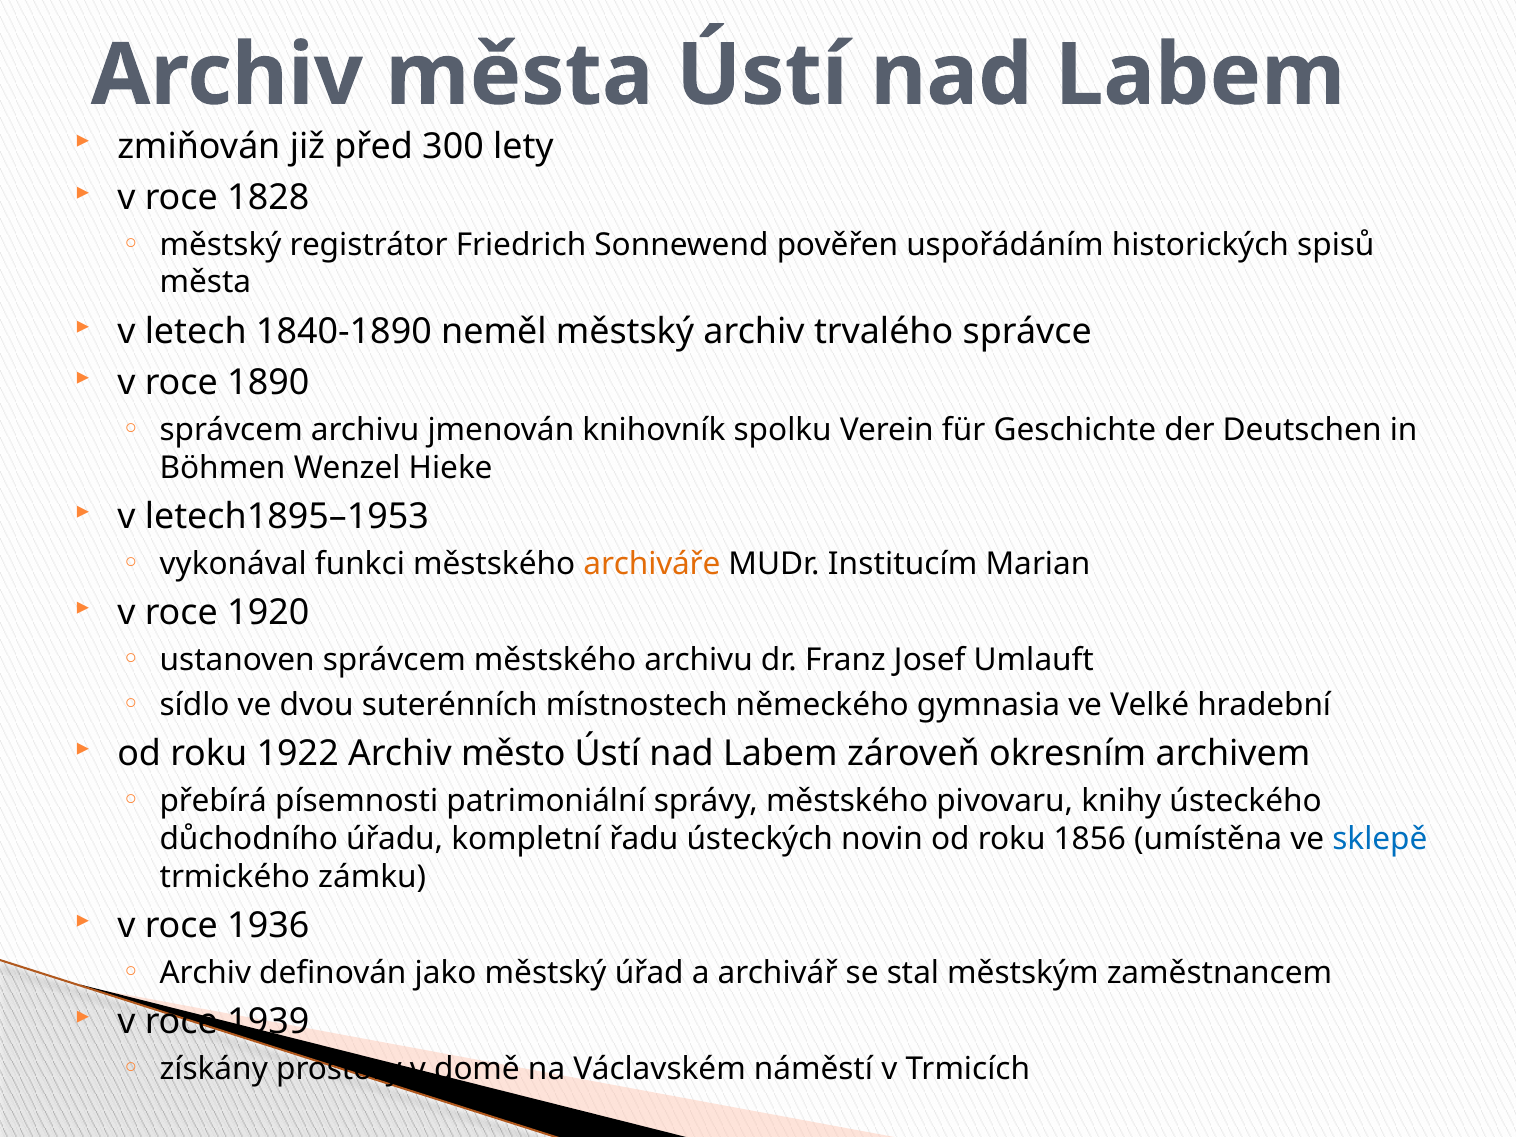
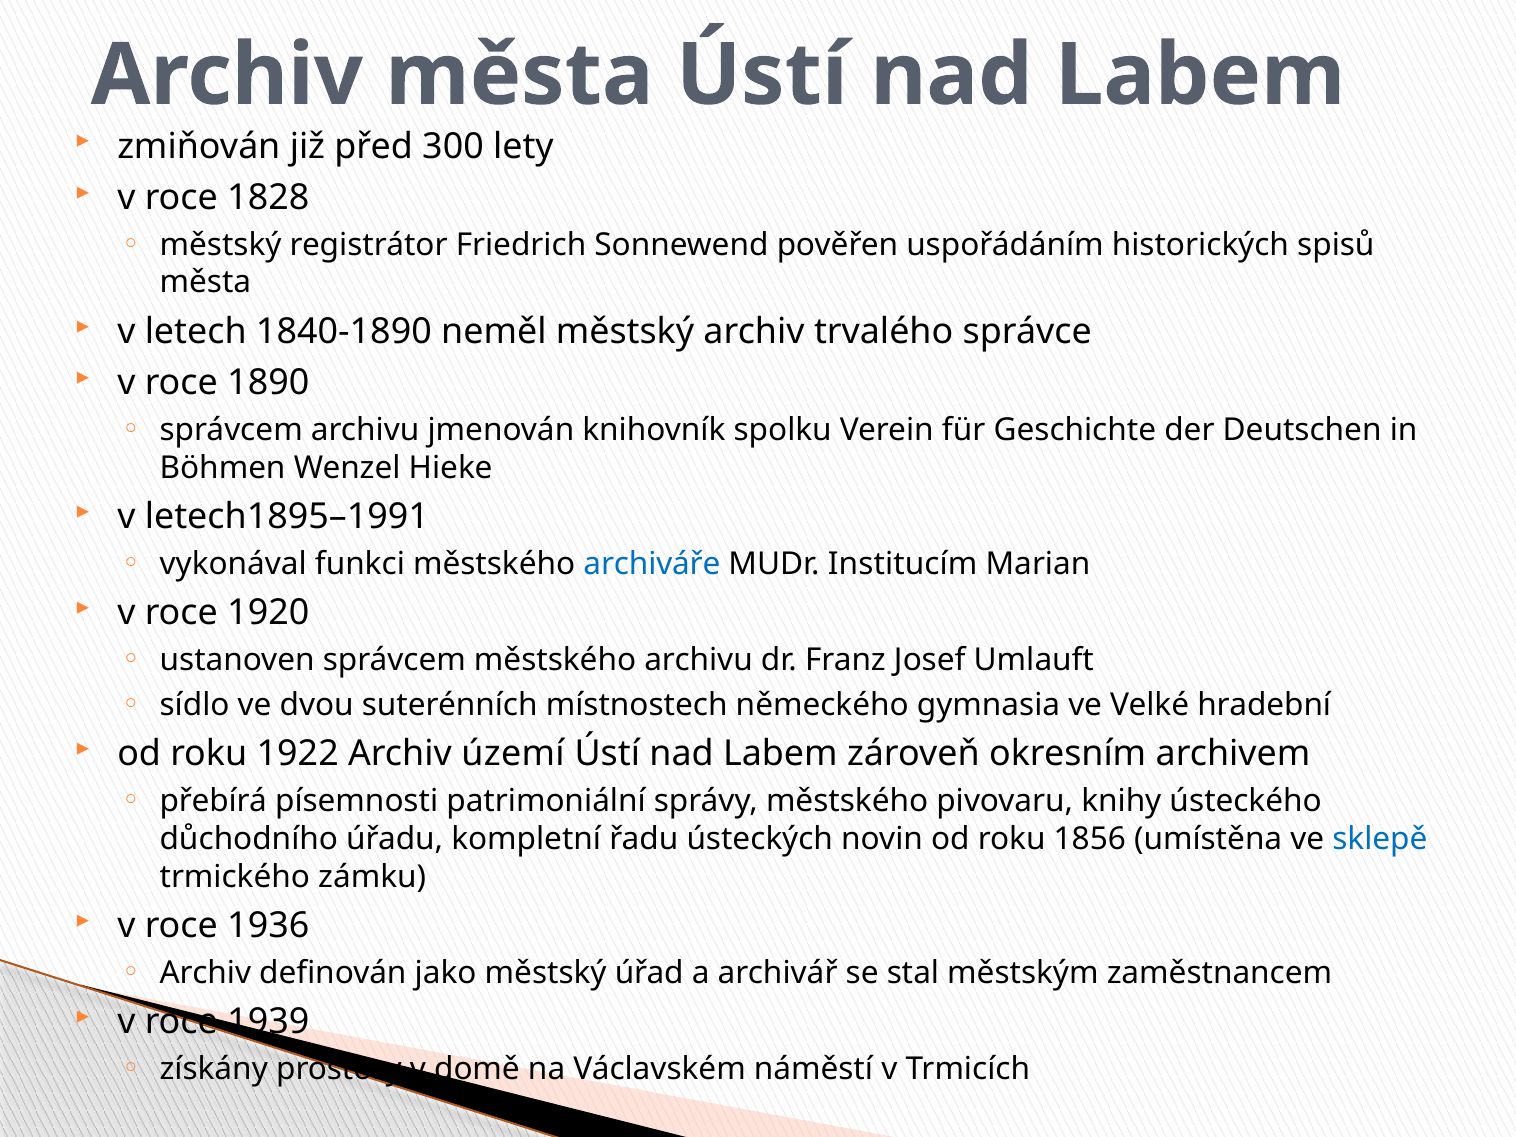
letech1895–1953: letech1895–1953 -> letech1895–1991
archiváře colour: orange -> blue
město: město -> území
